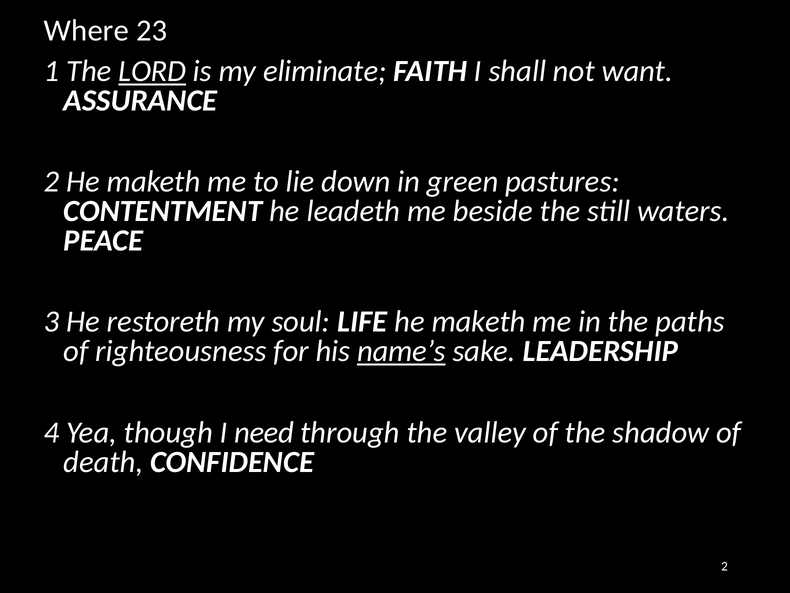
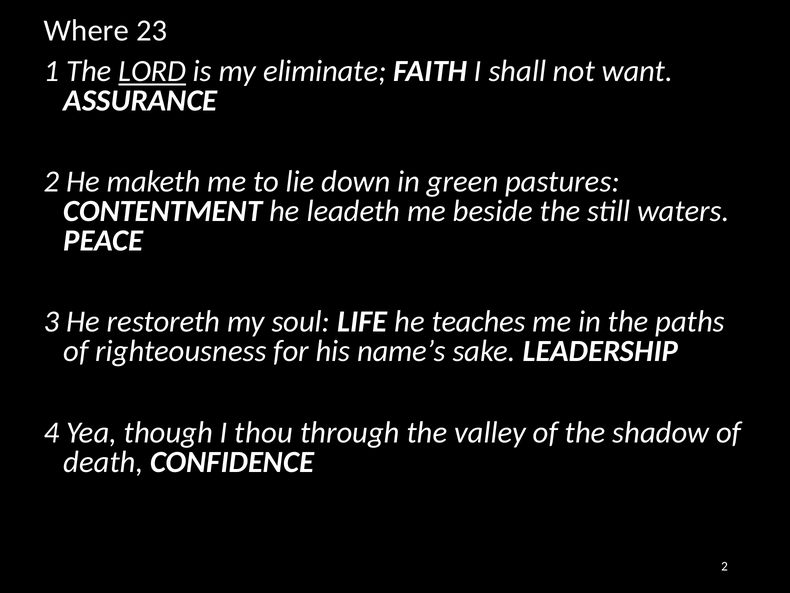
LIFE he maketh: maketh -> teaches
name’s underline: present -> none
need: need -> thou
